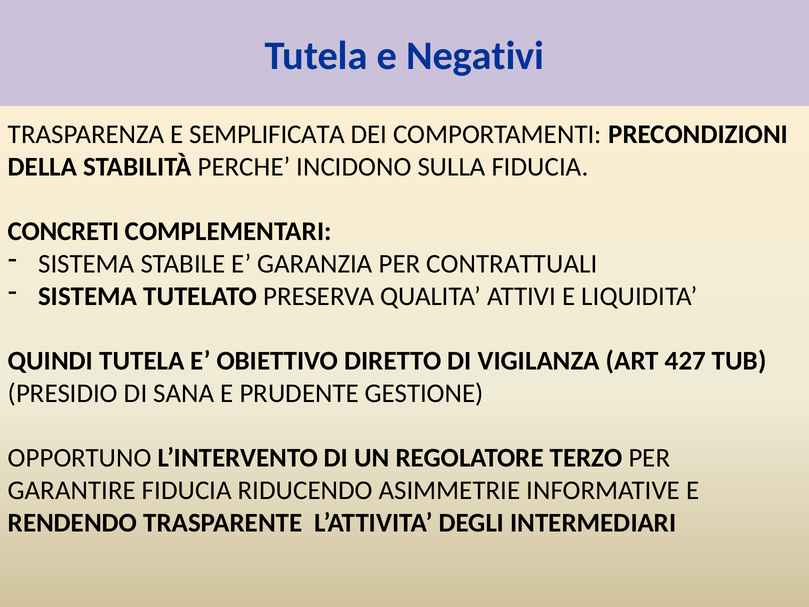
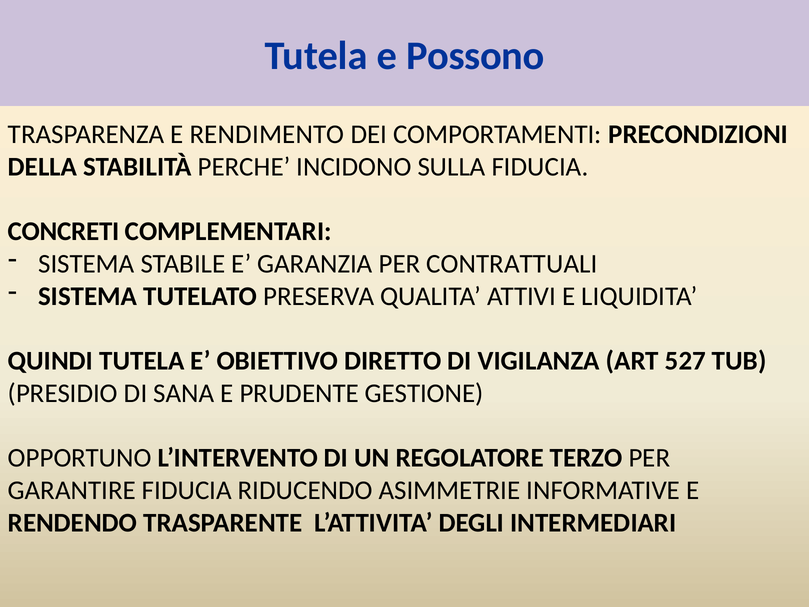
Negativi: Negativi -> Possono
SEMPLIFICATA: SEMPLIFICATA -> RENDIMENTO
427: 427 -> 527
